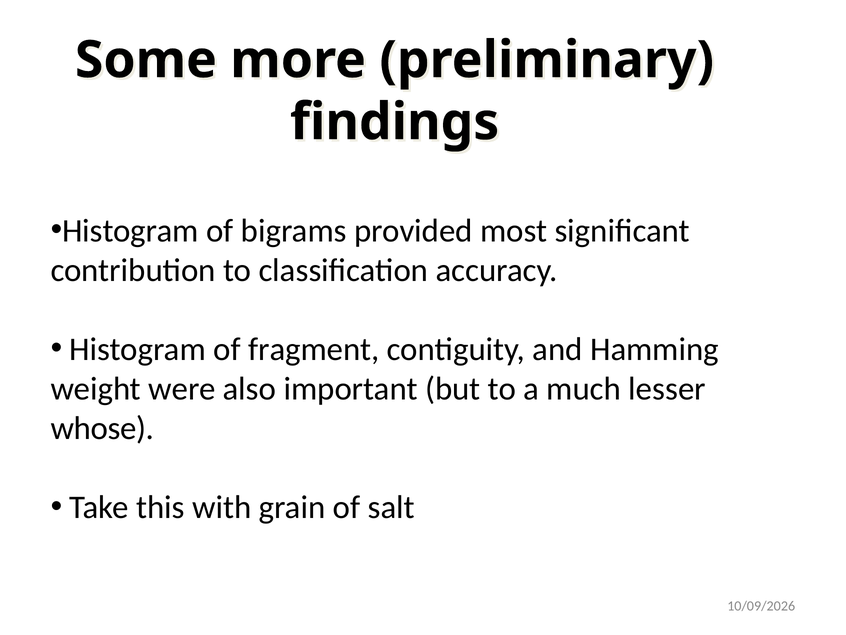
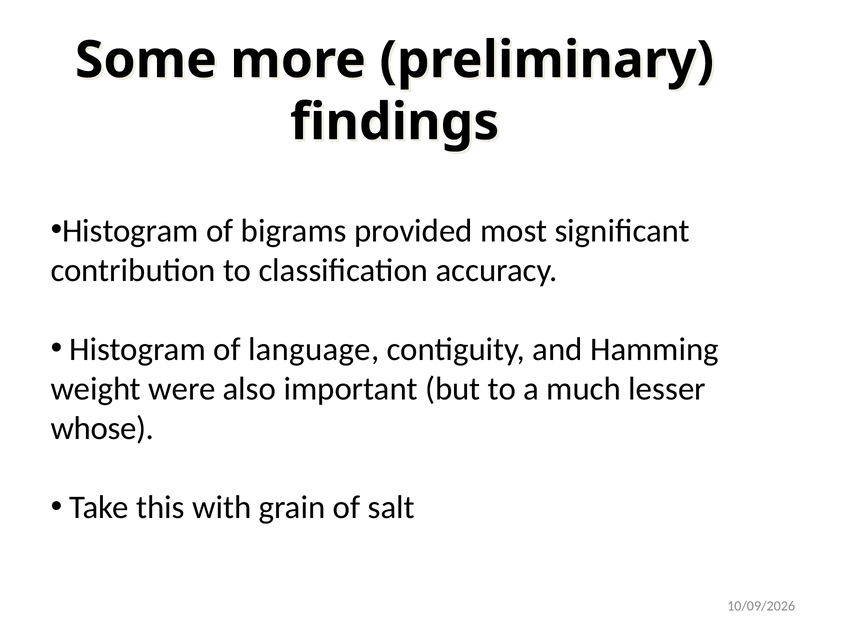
fragment: fragment -> language
